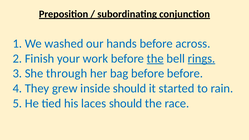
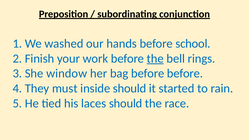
across: across -> school
rings underline: present -> none
through: through -> window
grew: grew -> must
